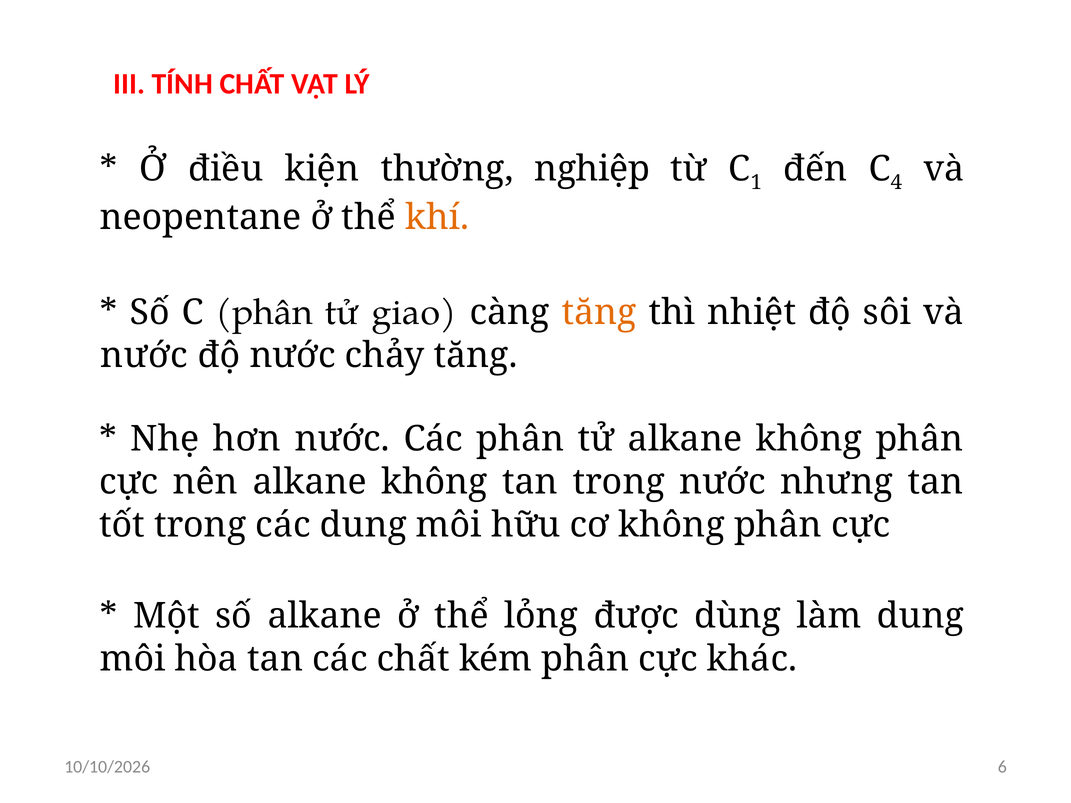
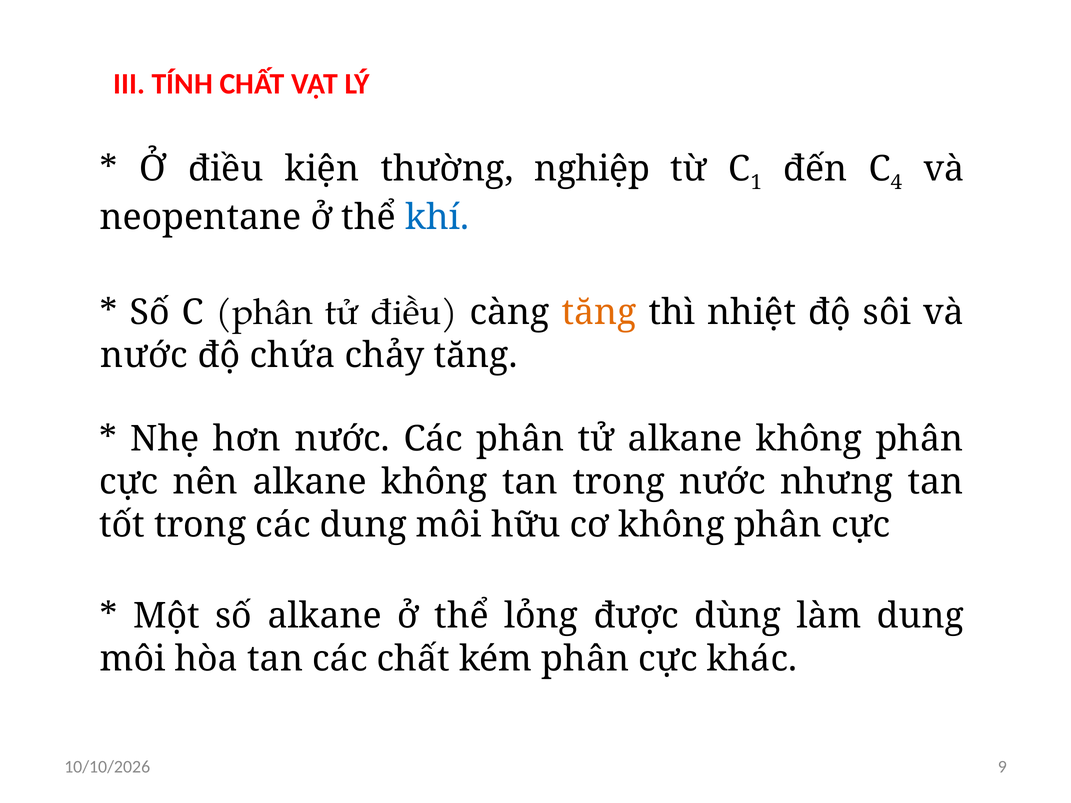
khí colour: orange -> blue
tử giao: giao -> điều
độ nước: nước -> chứa
6: 6 -> 9
